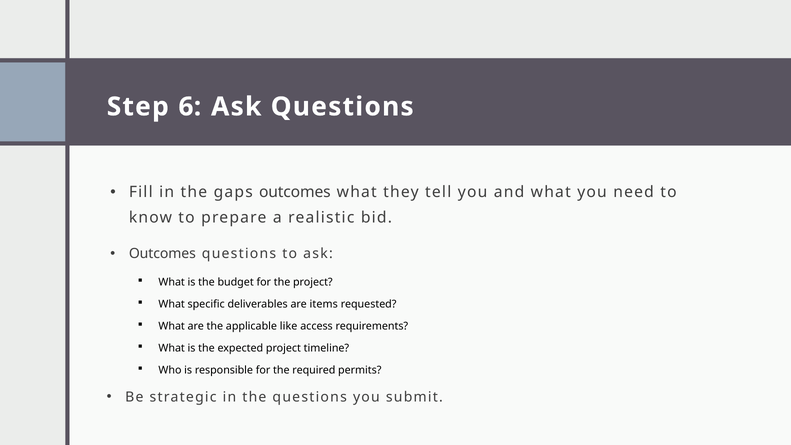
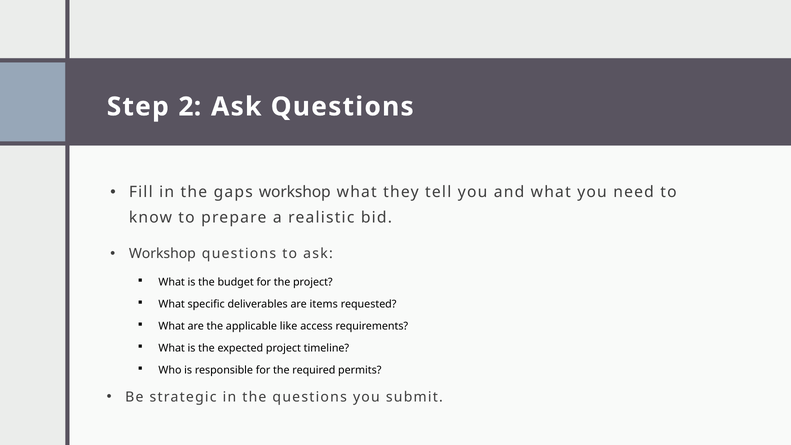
6: 6 -> 2
gaps outcomes: outcomes -> workshop
Outcomes at (162, 254): Outcomes -> Workshop
